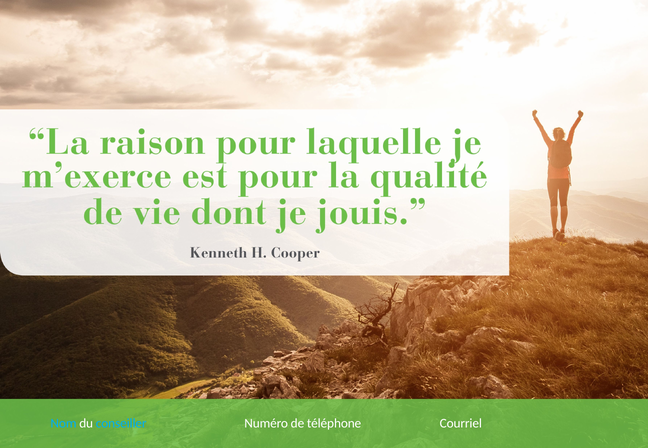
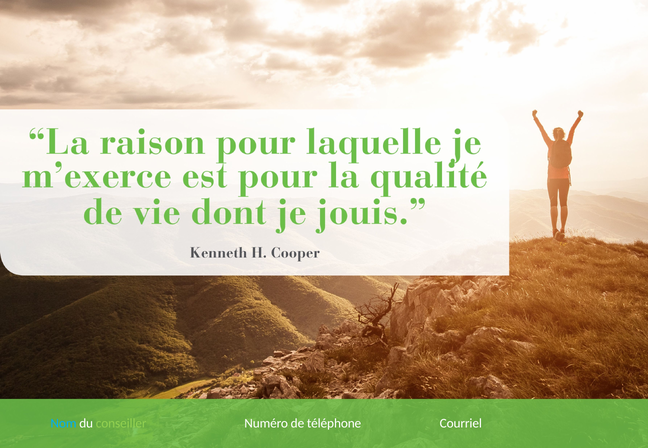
conseiller colour: light blue -> light green
